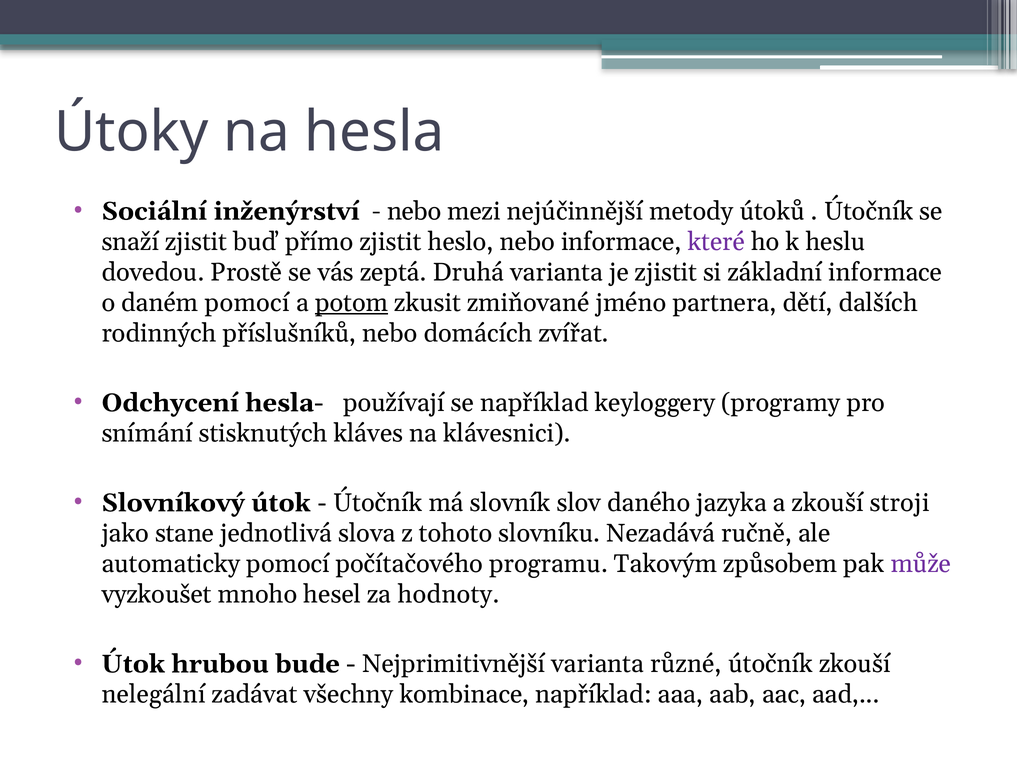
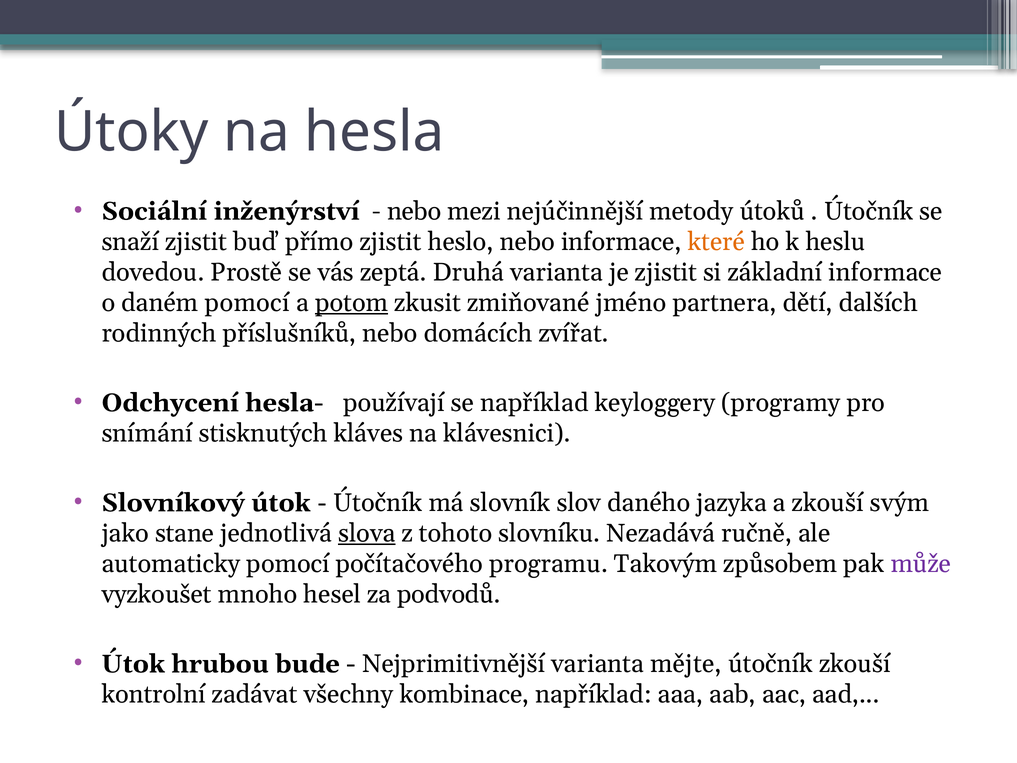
které colour: purple -> orange
stroji: stroji -> svým
slova underline: none -> present
hodnoty: hodnoty -> podvodů
různé: různé -> mějte
nelegální: nelegální -> kontrolní
